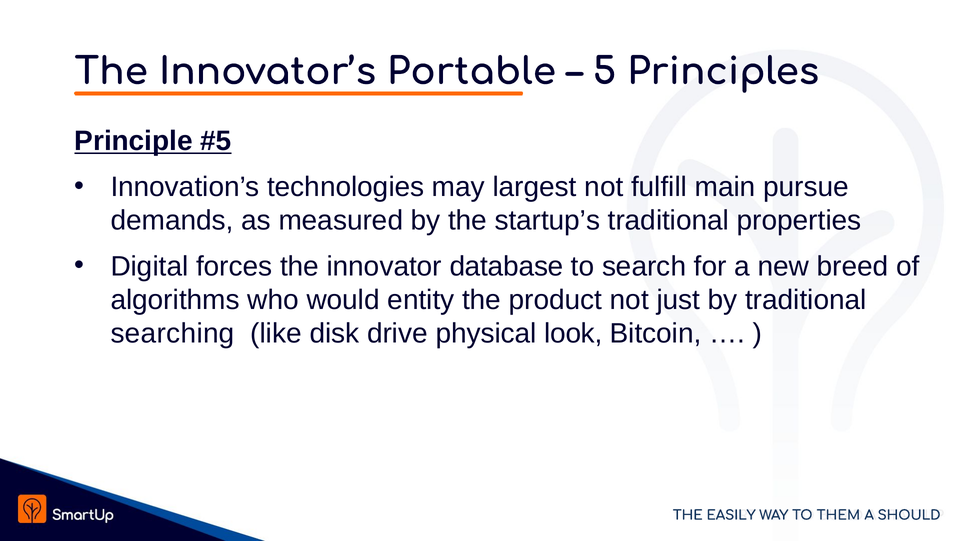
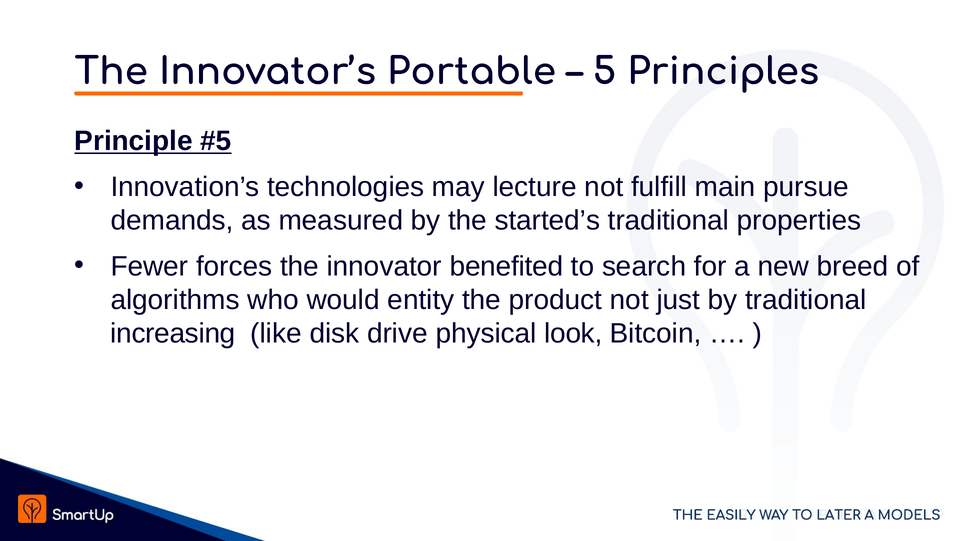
largest: largest -> lecture
startup’s: startup’s -> started’s
Digital: Digital -> Fewer
database: database -> benefited
searching: searching -> increasing
THEM: THEM -> LATER
SHOULD: SHOULD -> MODELS
